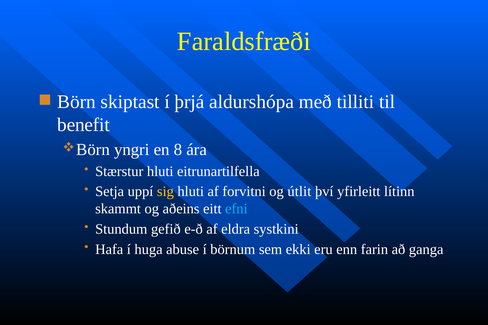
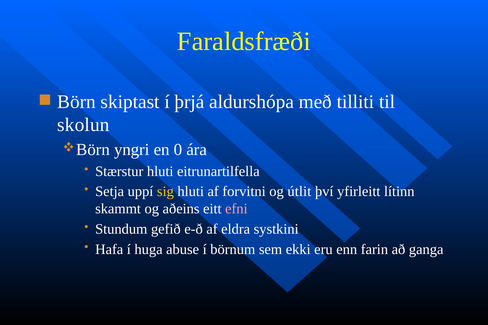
benefit: benefit -> skolun
8: 8 -> 0
efni colour: light blue -> pink
